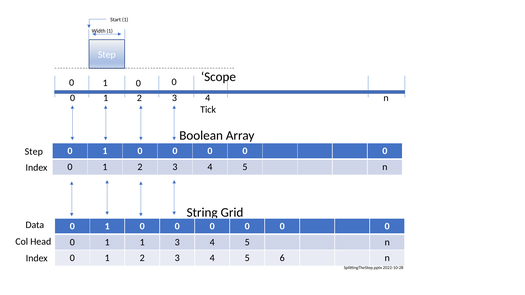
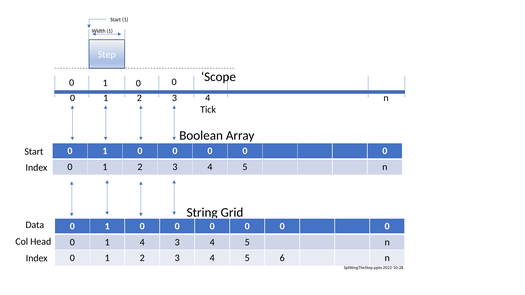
Step at (34, 152): Step -> Start
1 1: 1 -> 4
